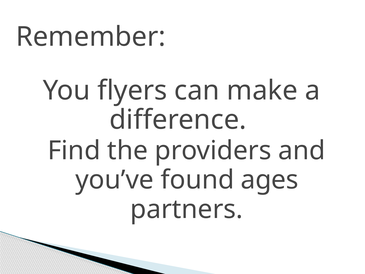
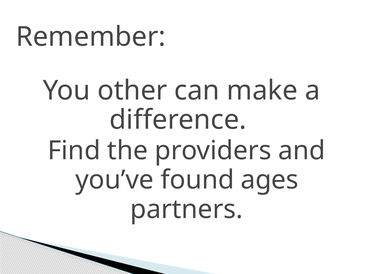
flyers: flyers -> other
